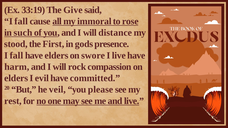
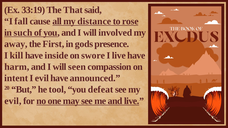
Give: Give -> That
immoral: immoral -> distance
distance: distance -> involved
stood: stood -> away
fall at (16, 56): fall -> kill
have elders: elders -> inside
rock: rock -> seen
elders at (16, 78): elders -> intent
committed: committed -> announced
veil: veil -> tool
please: please -> defeat
rest at (13, 101): rest -> evil
